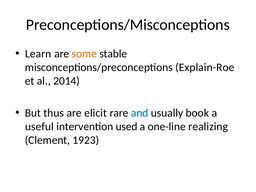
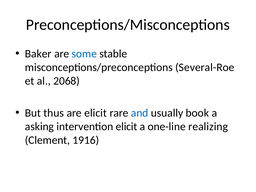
Learn: Learn -> Baker
some colour: orange -> blue
Explain-Roe: Explain-Roe -> Several-Roe
2014: 2014 -> 2068
useful: useful -> asking
intervention used: used -> elicit
1923: 1923 -> 1916
